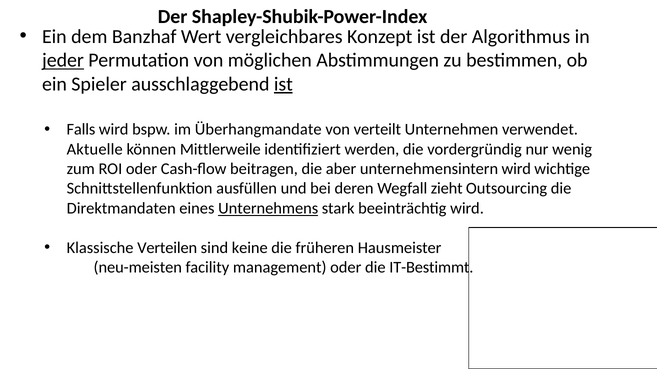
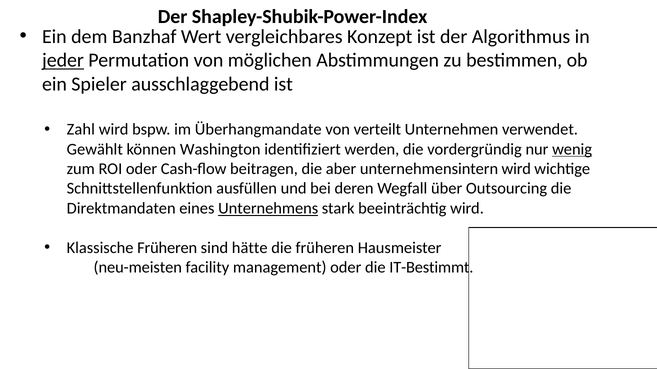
ist at (283, 84) underline: present -> none
Falls: Falls -> Zahl
Aktuelle: Aktuelle -> Gewählt
Mittlerweile: Mittlerweile -> Washington
wenig underline: none -> present
zieht: zieht -> über
Klassische Verteilen: Verteilen -> Früheren
keine: keine -> hätte
